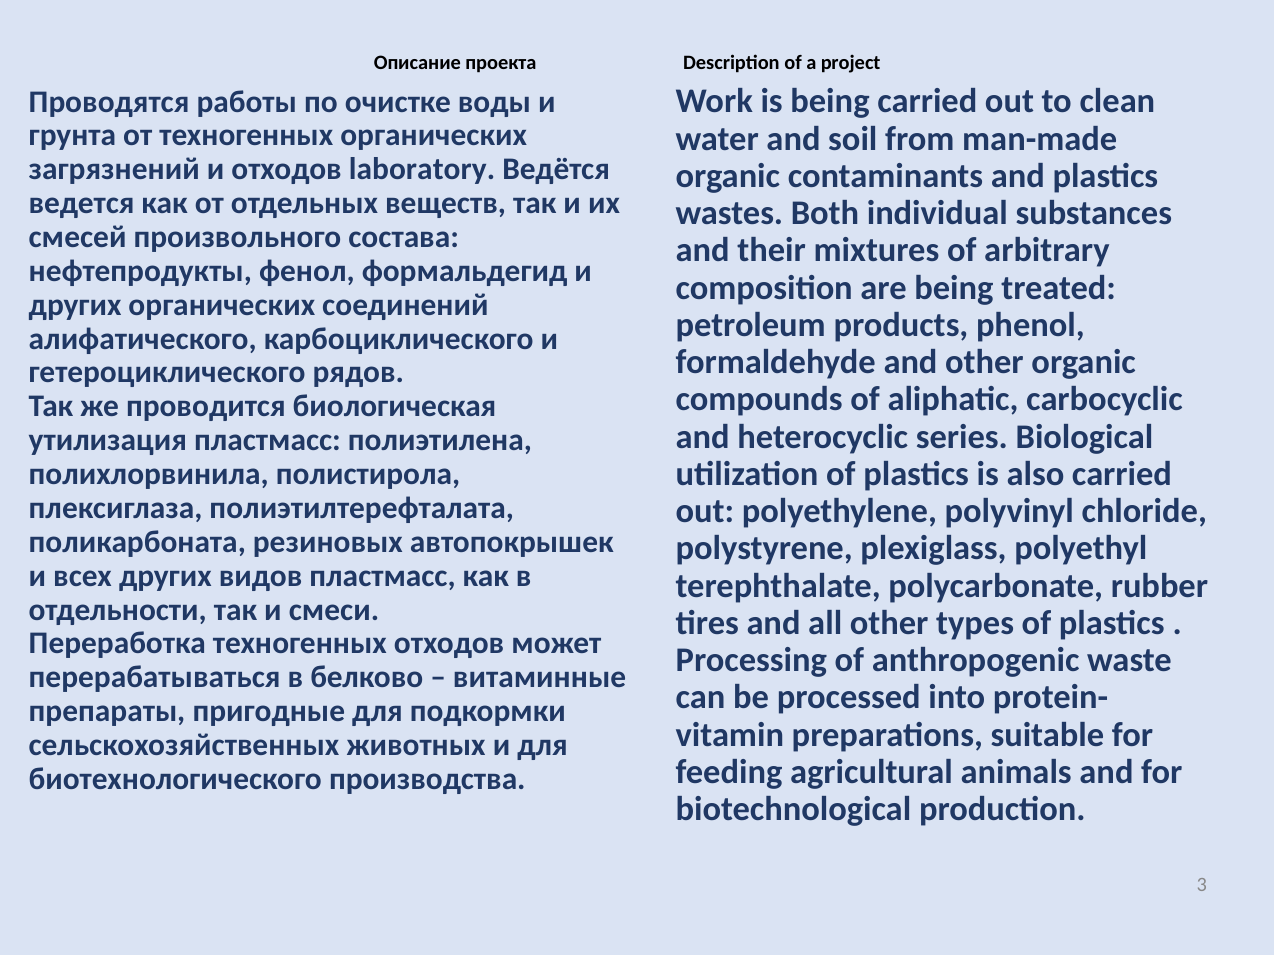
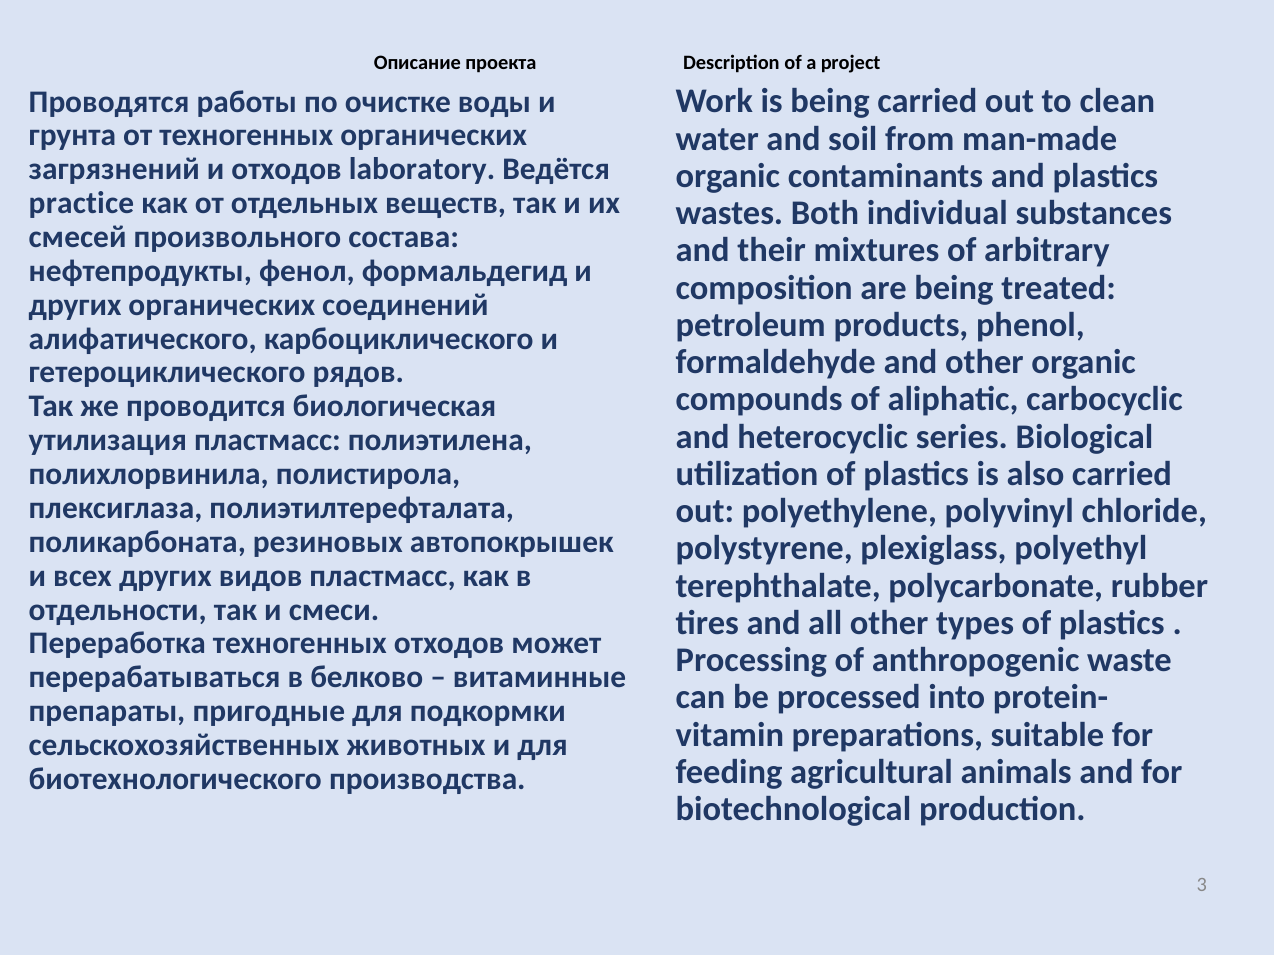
ведется: ведется -> practice
